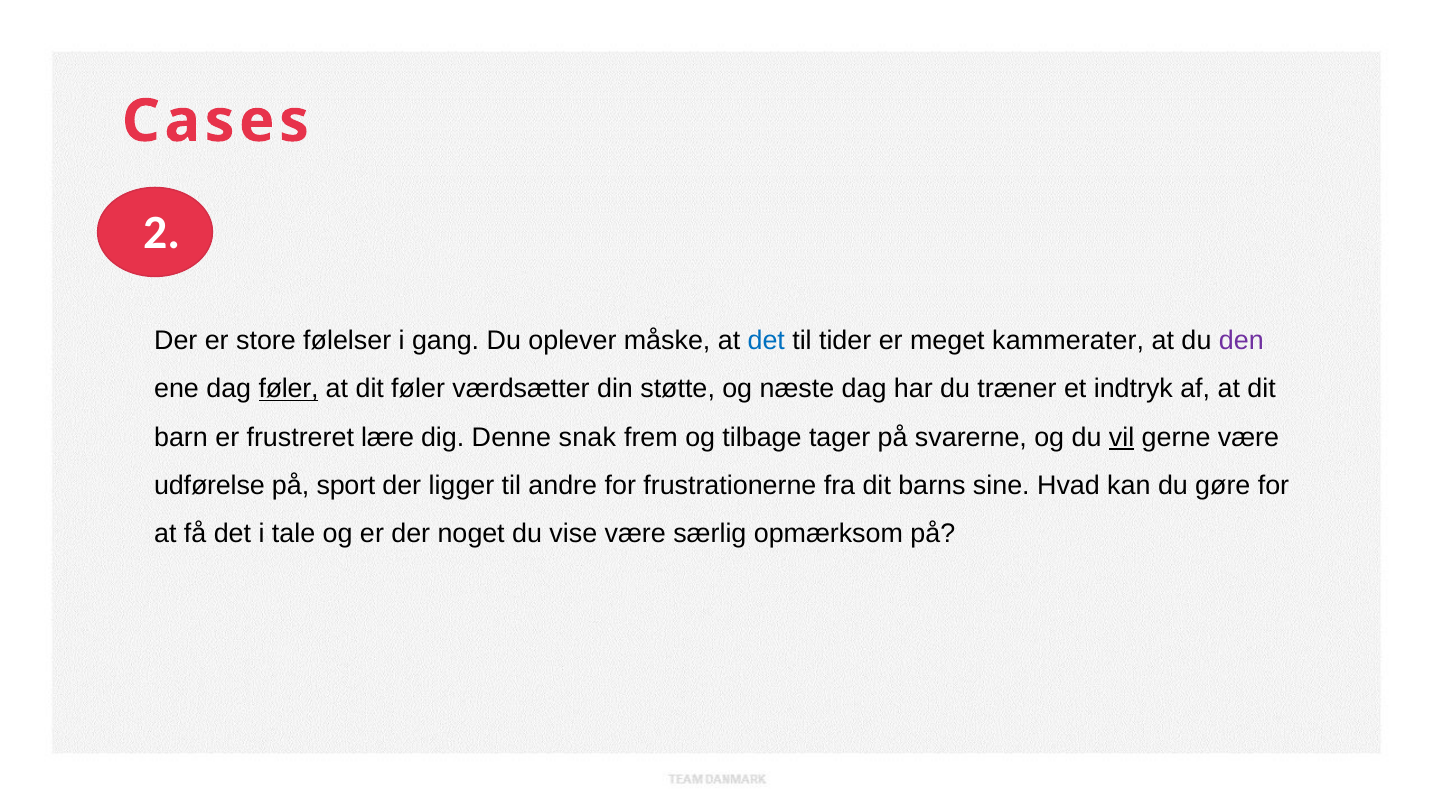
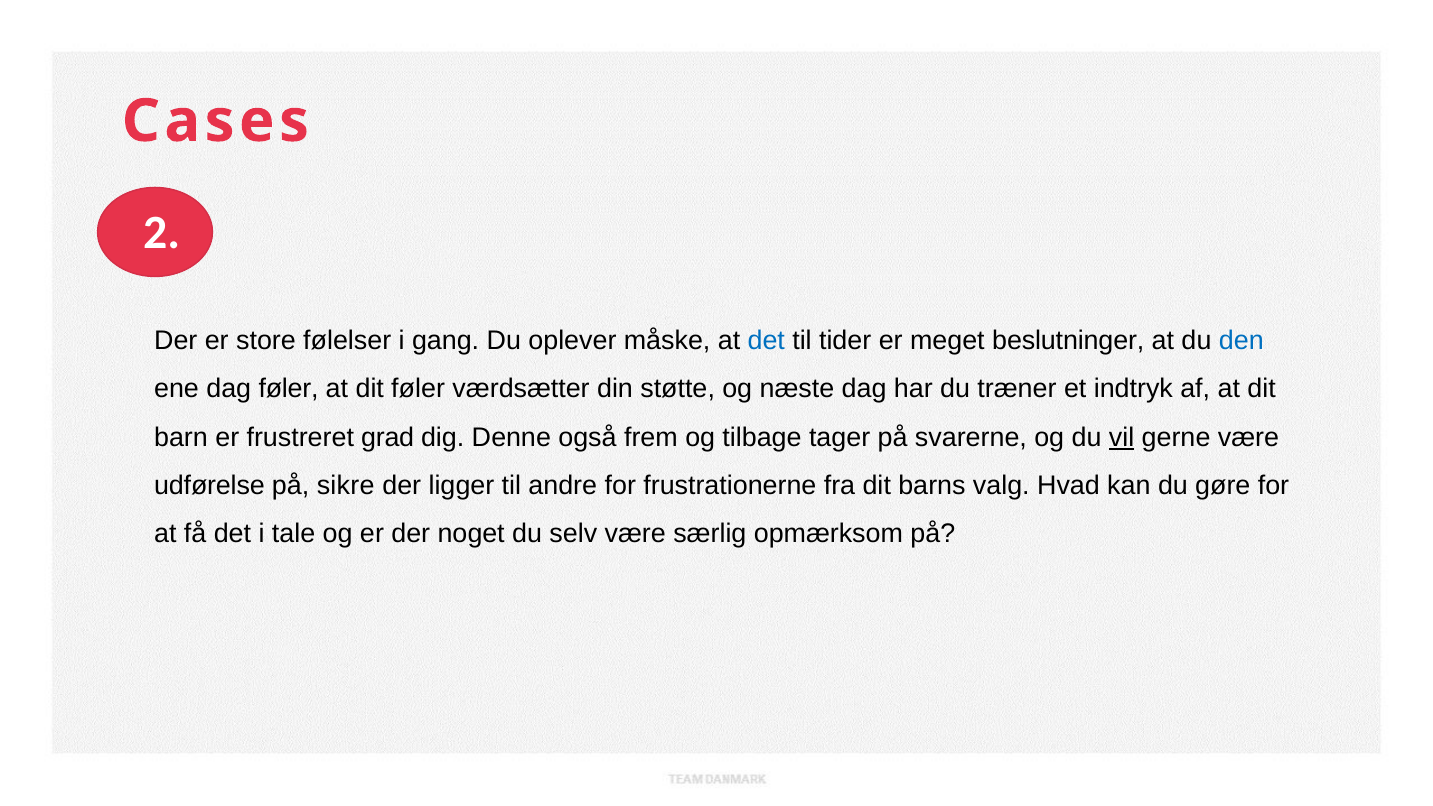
kammerater: kammerater -> beslutninger
den colour: purple -> blue
føler at (289, 389) underline: present -> none
lære: lære -> grad
snak: snak -> også
sport: sport -> sikre
sine: sine -> valg
vise: vise -> selv
